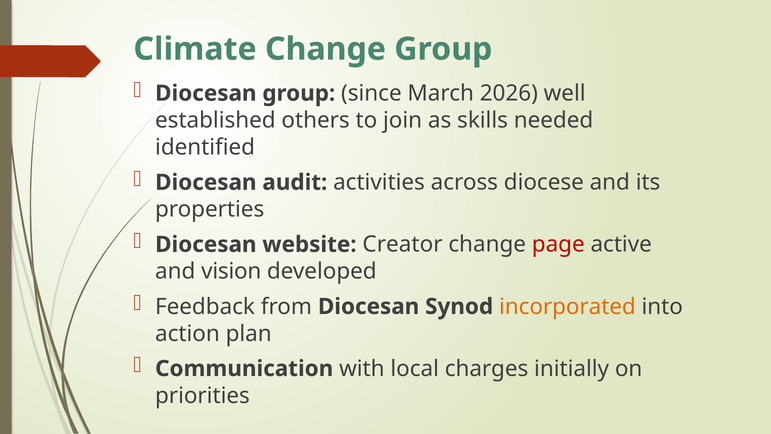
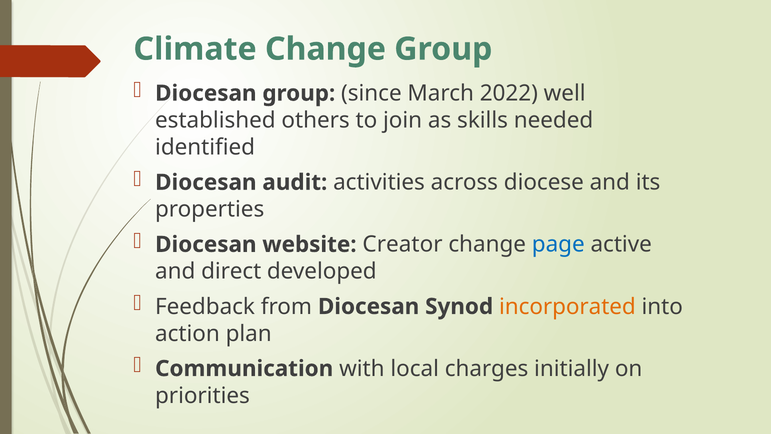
2026: 2026 -> 2022
page colour: red -> blue
vision: vision -> direct
